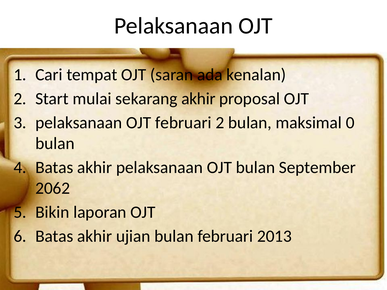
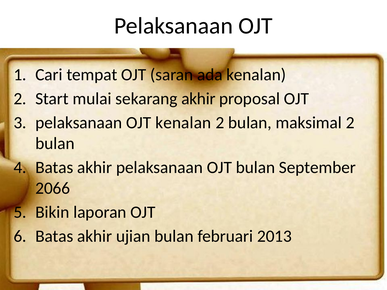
OJT februari: februari -> kenalan
maksimal 0: 0 -> 2
2062: 2062 -> 2066
